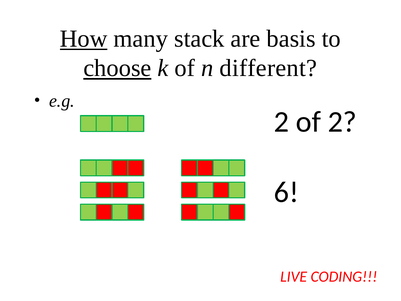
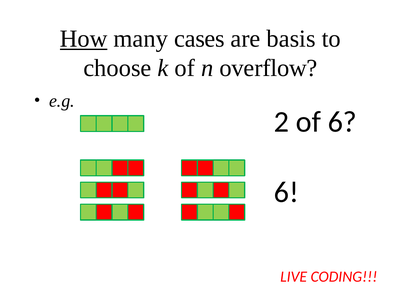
stack: stack -> cases
choose underline: present -> none
different: different -> overflow
of 2: 2 -> 6
